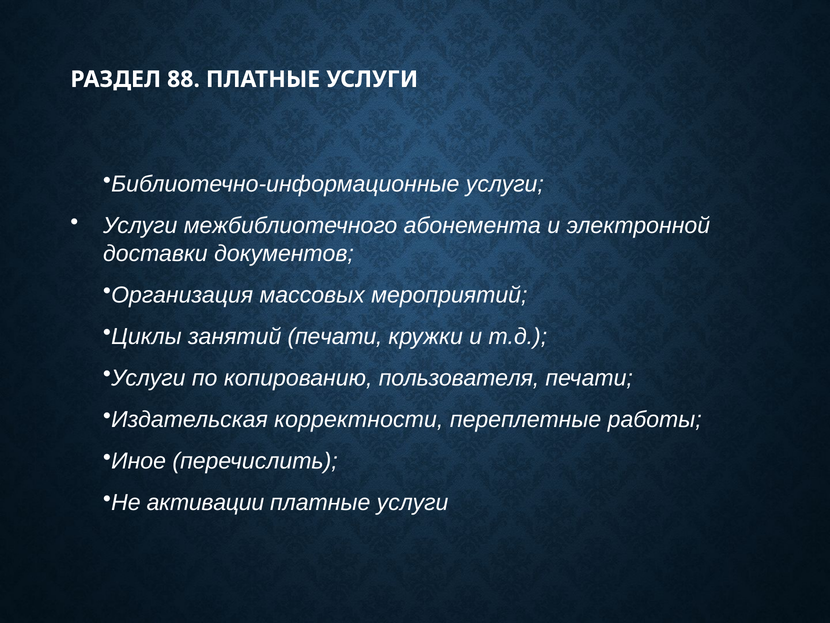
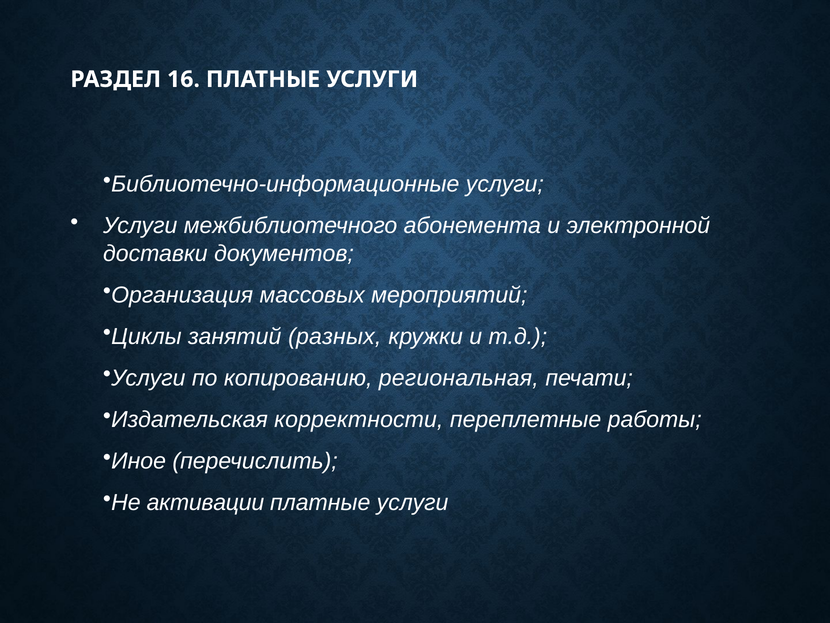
88: 88 -> 16
занятий печати: печати -> разных
пользователя: пользователя -> региональная
